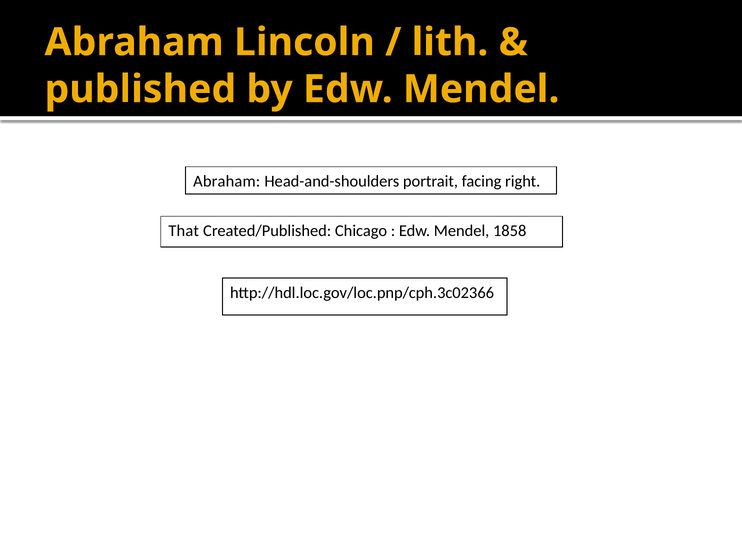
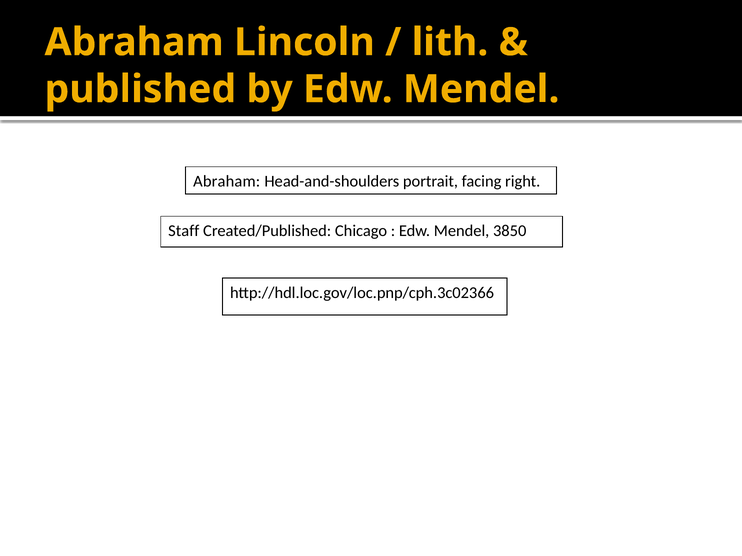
That: That -> Staff
1858: 1858 -> 3850
